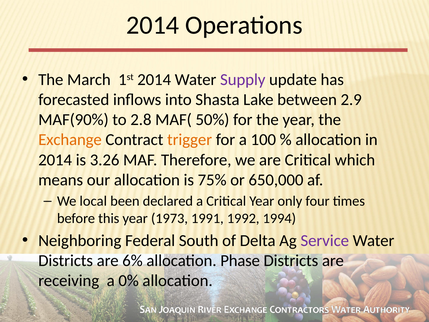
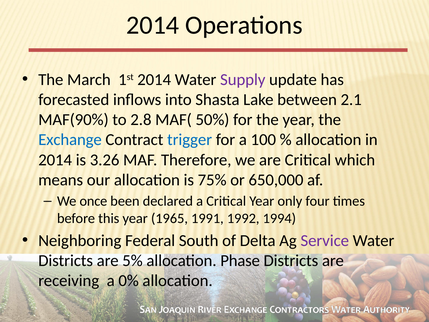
2.9: 2.9 -> 2.1
Exchange colour: orange -> blue
trigger colour: orange -> blue
local: local -> once
1973: 1973 -> 1965
6%: 6% -> 5%
